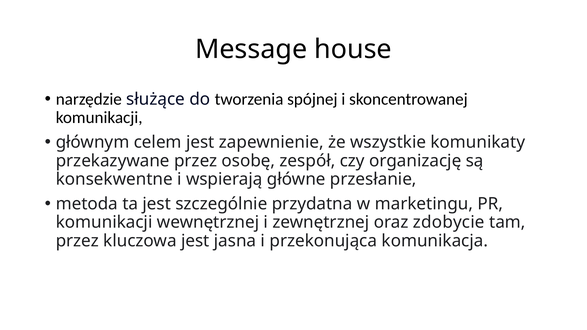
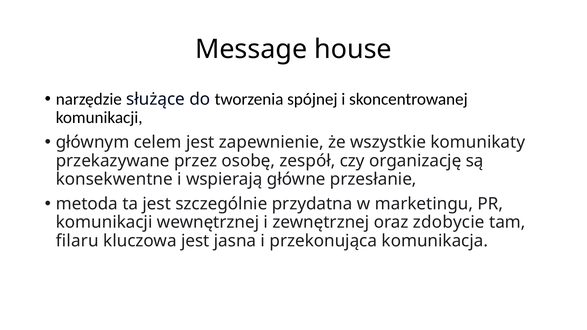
przez at (77, 241): przez -> filaru
